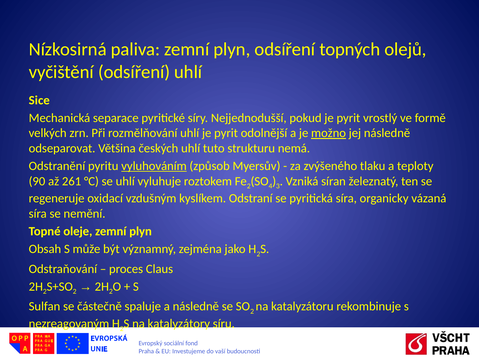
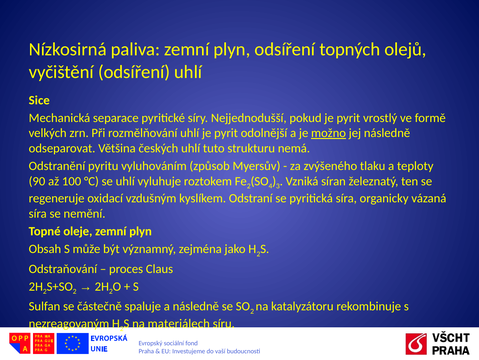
vyluhováním underline: present -> none
261: 261 -> 100
katalyzátory: katalyzátory -> materiálech
